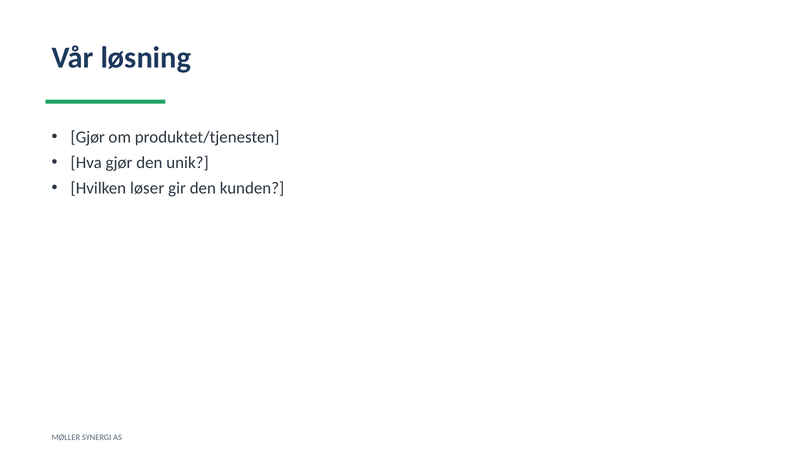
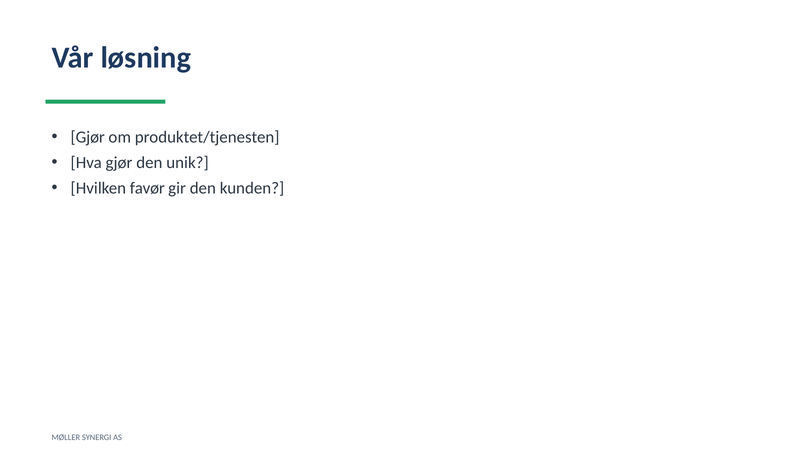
løser: løser -> favør
